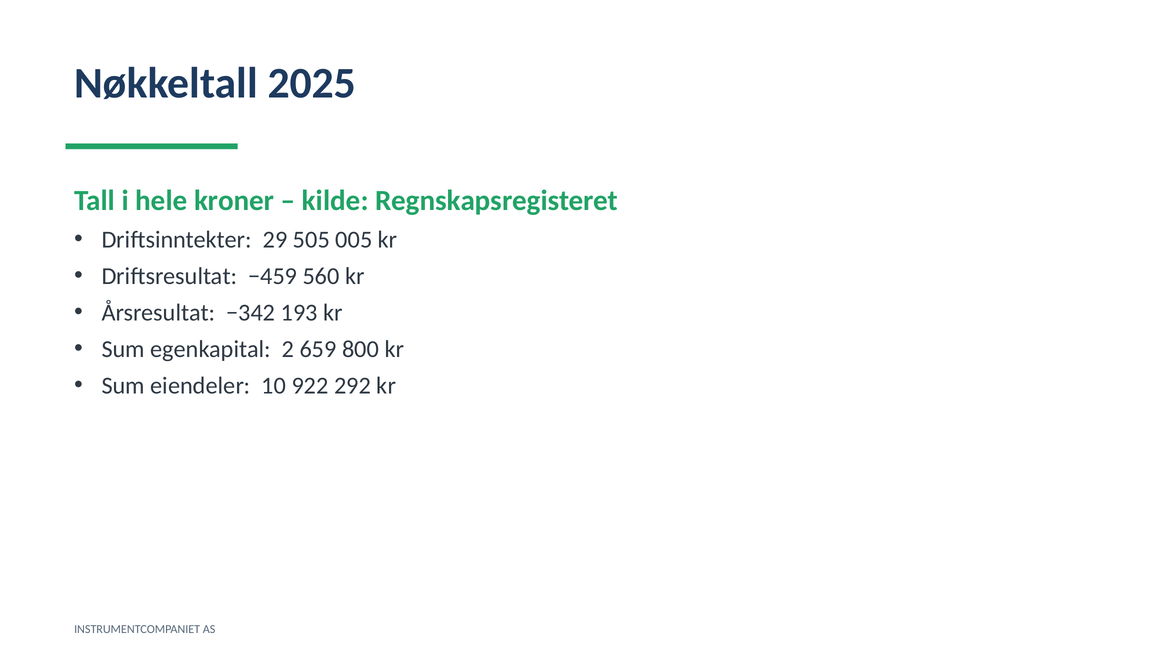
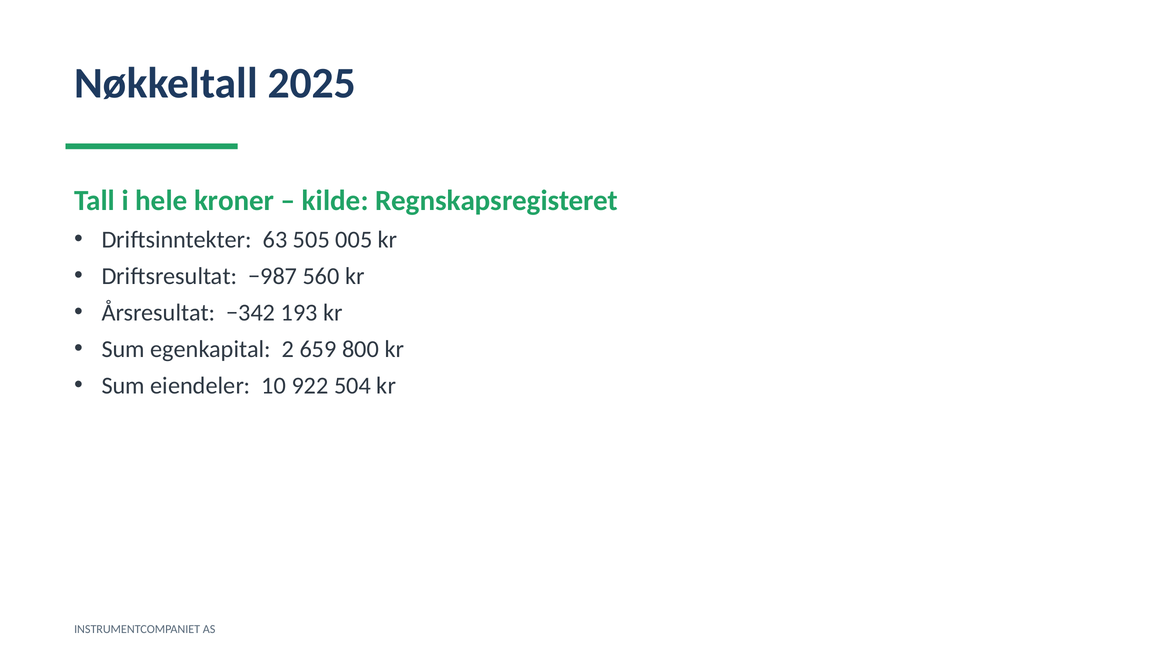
29: 29 -> 63
−459: −459 -> −987
292: 292 -> 504
